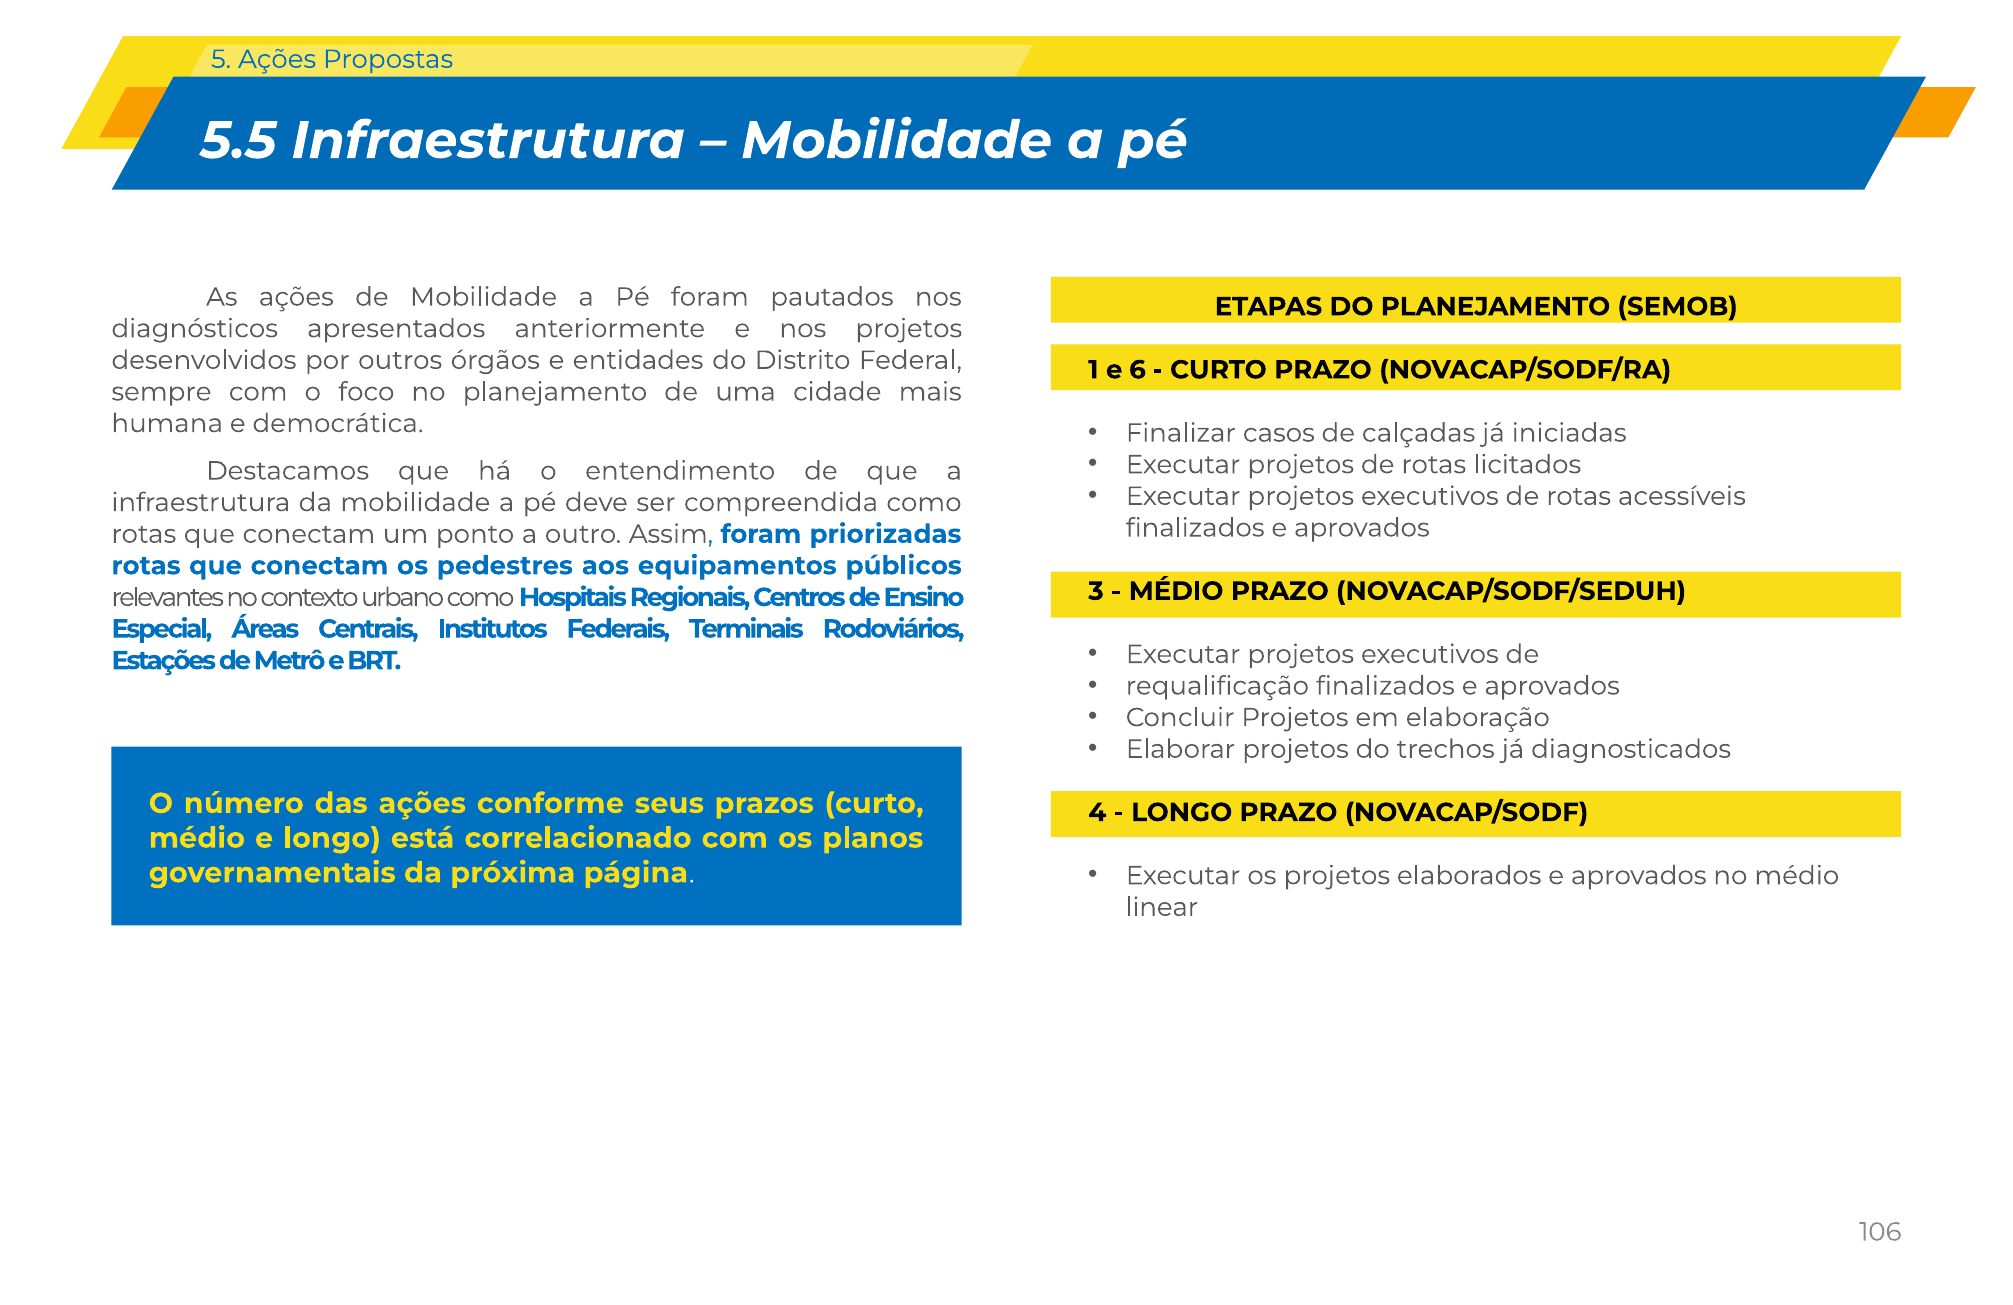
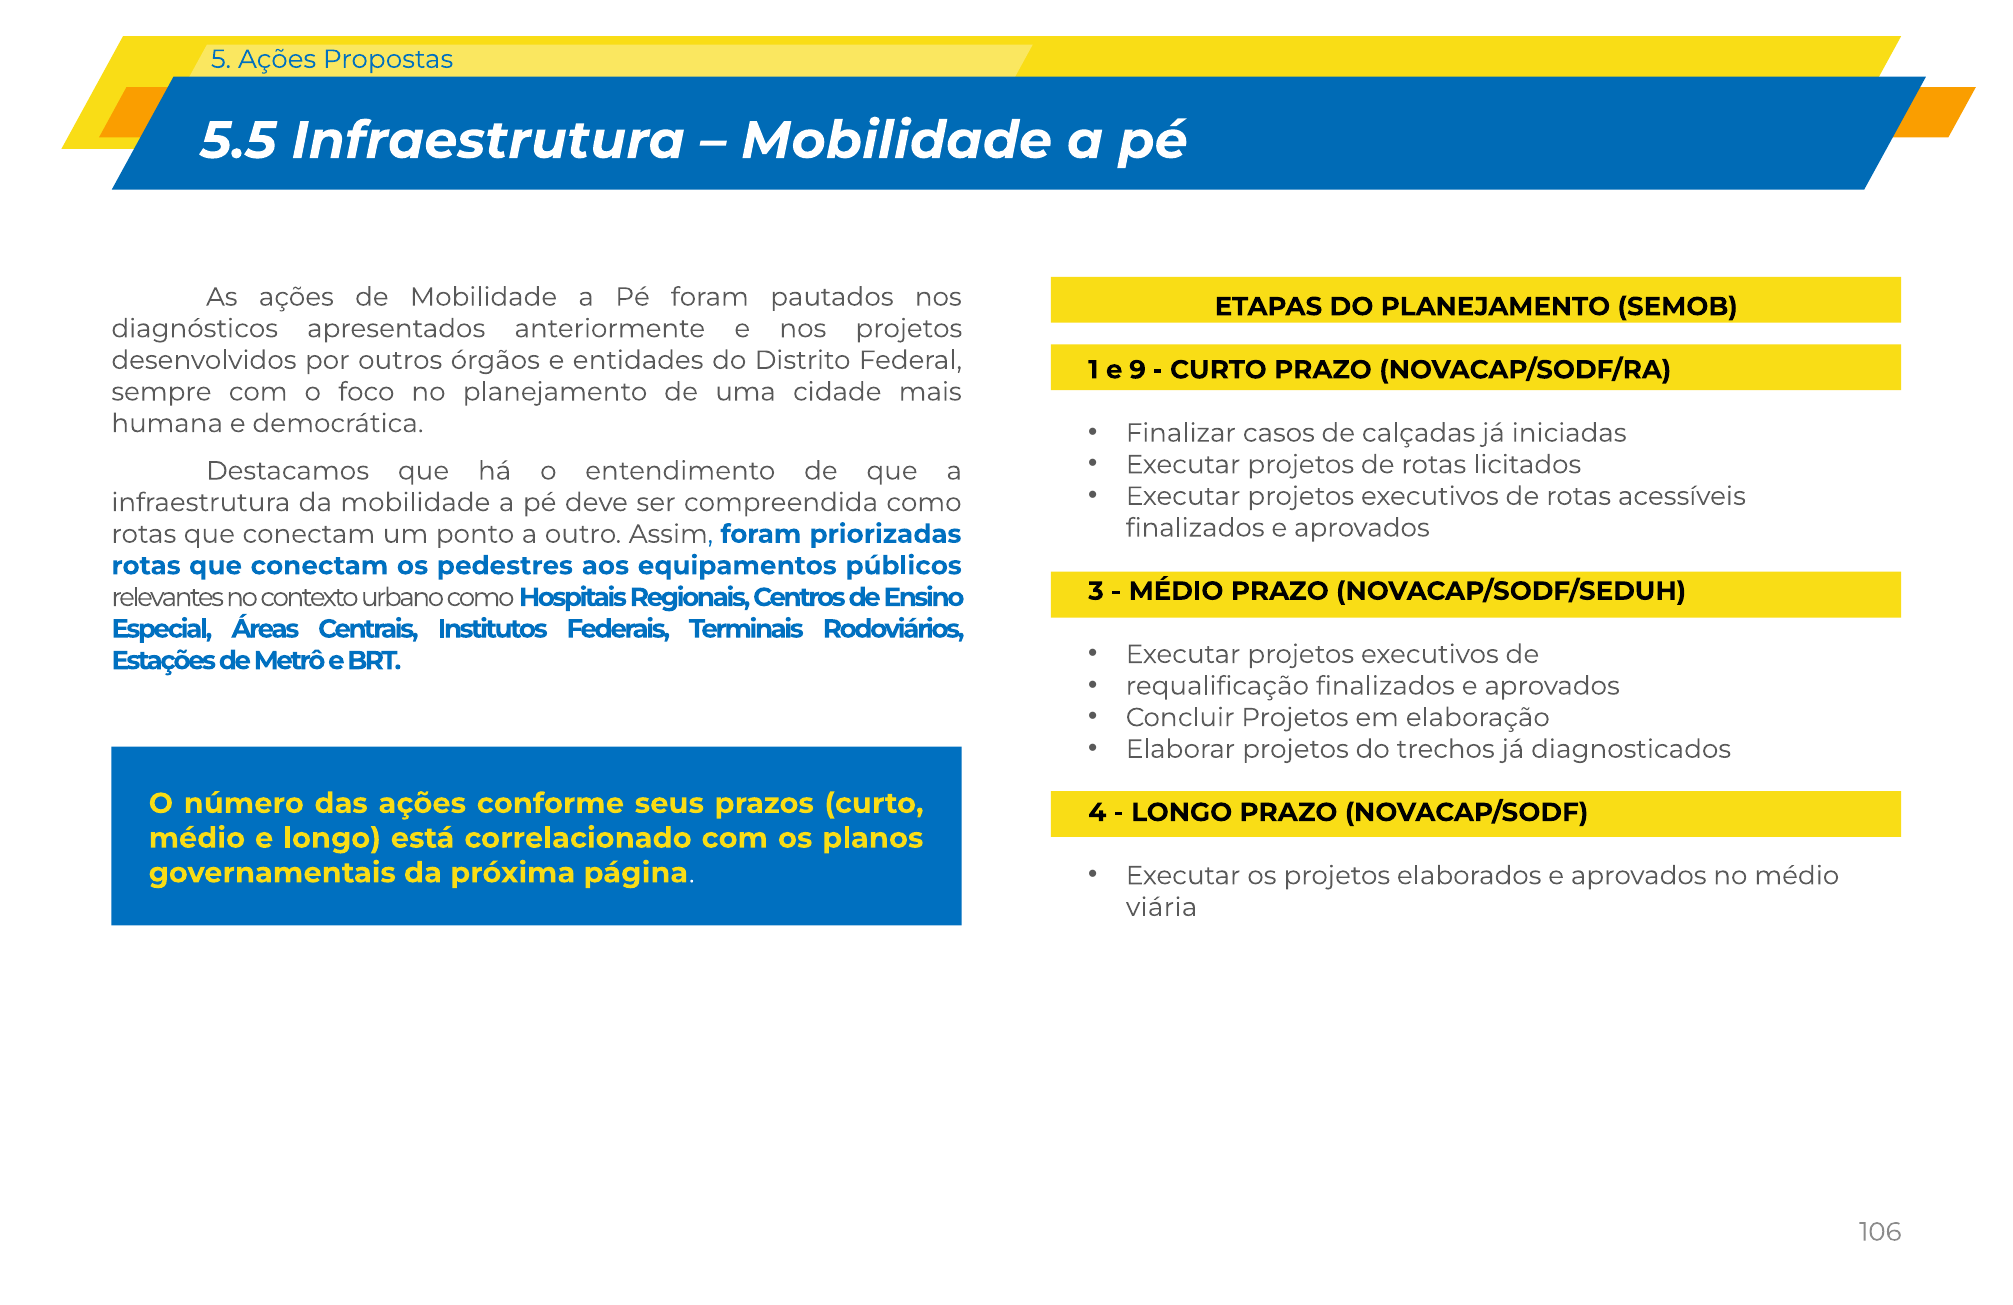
6: 6 -> 9
linear: linear -> viária
